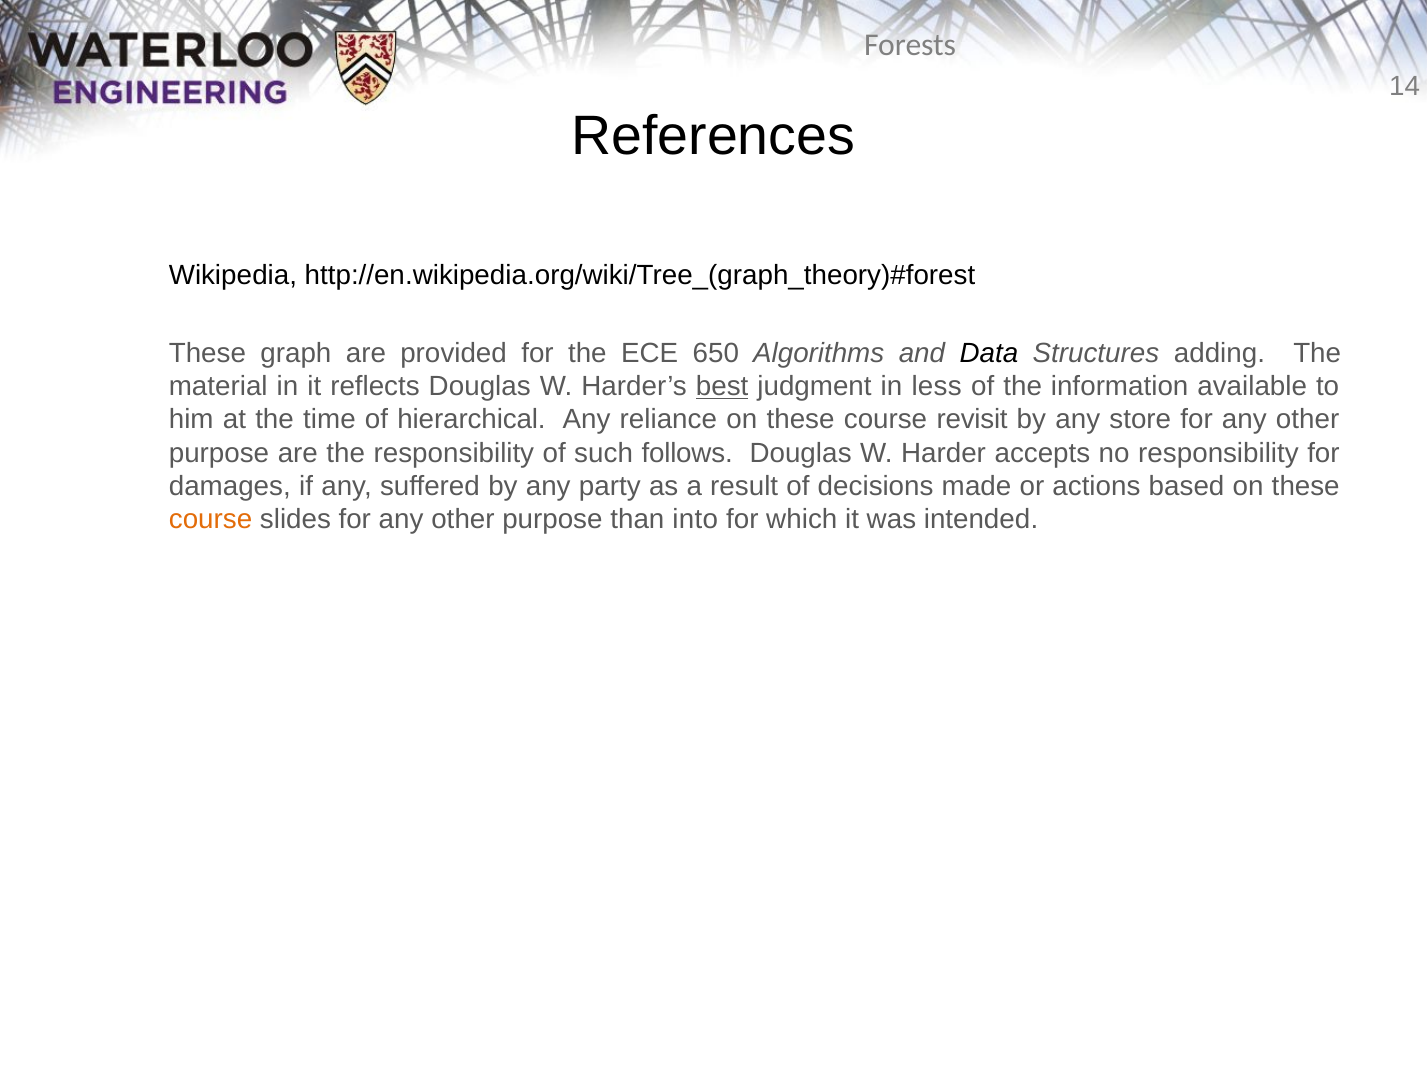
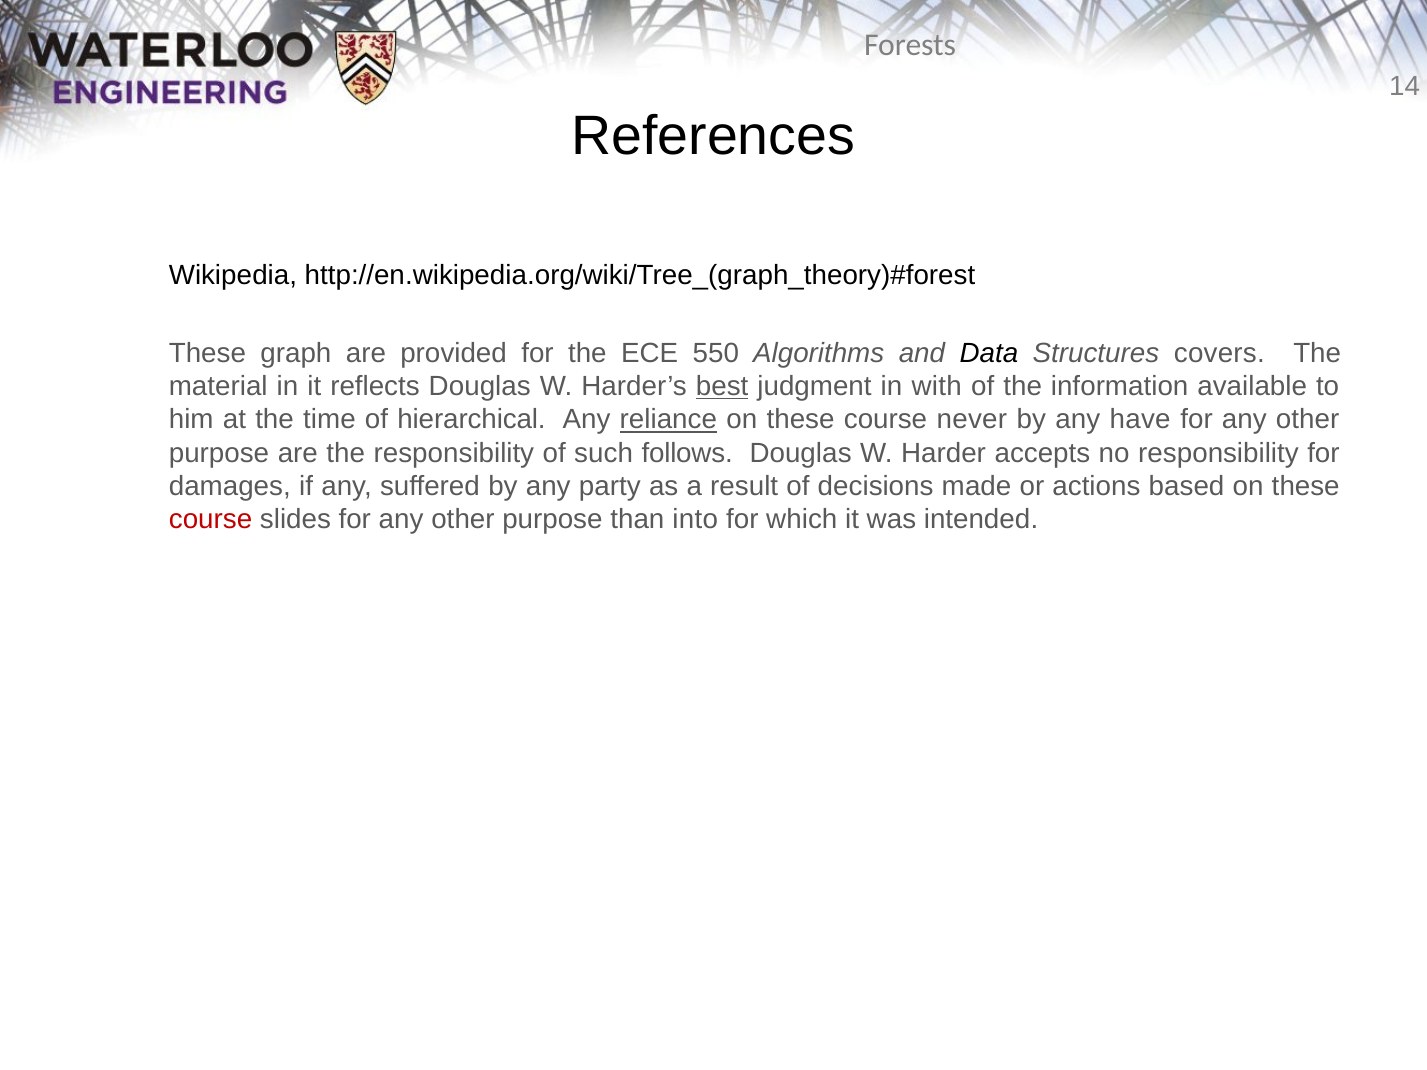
650: 650 -> 550
adding: adding -> covers
less: less -> with
reliance underline: none -> present
revisit: revisit -> never
store: store -> have
course at (211, 520) colour: orange -> red
